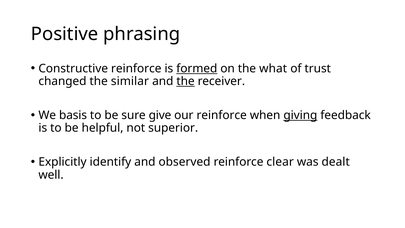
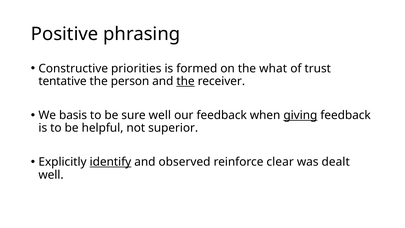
Constructive reinforce: reinforce -> priorities
formed underline: present -> none
changed: changed -> tentative
similar: similar -> person
sure give: give -> well
our reinforce: reinforce -> feedback
identify underline: none -> present
